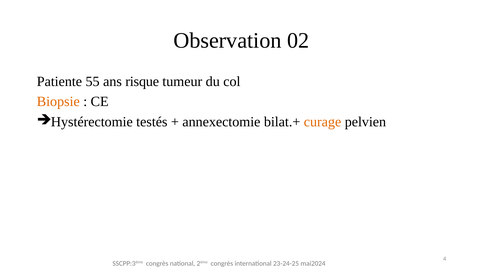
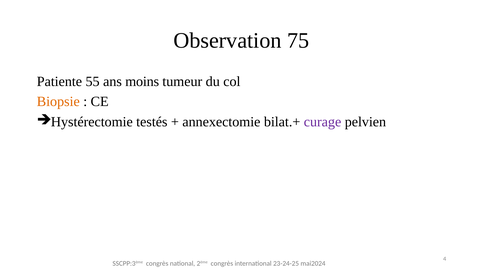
02: 02 -> 75
risque: risque -> moins
curage colour: orange -> purple
